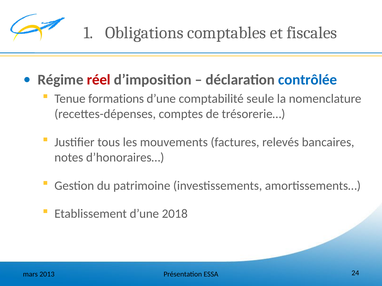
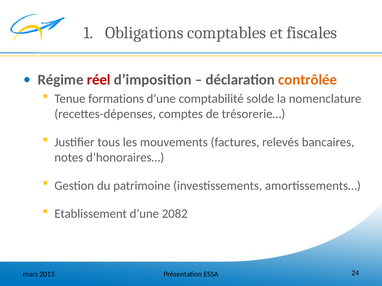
contrôlée colour: blue -> orange
seule: seule -> solde
2018: 2018 -> 2082
